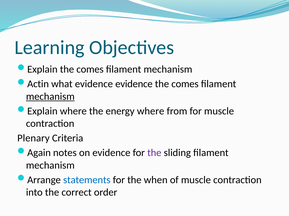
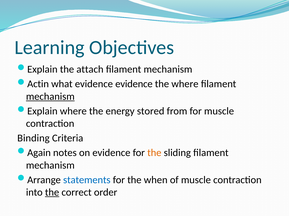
Explain the comes: comes -> attach
comes at (185, 84): comes -> where
energy where: where -> stored
Plenary: Plenary -> Binding
the at (154, 153) colour: purple -> orange
the at (52, 193) underline: none -> present
